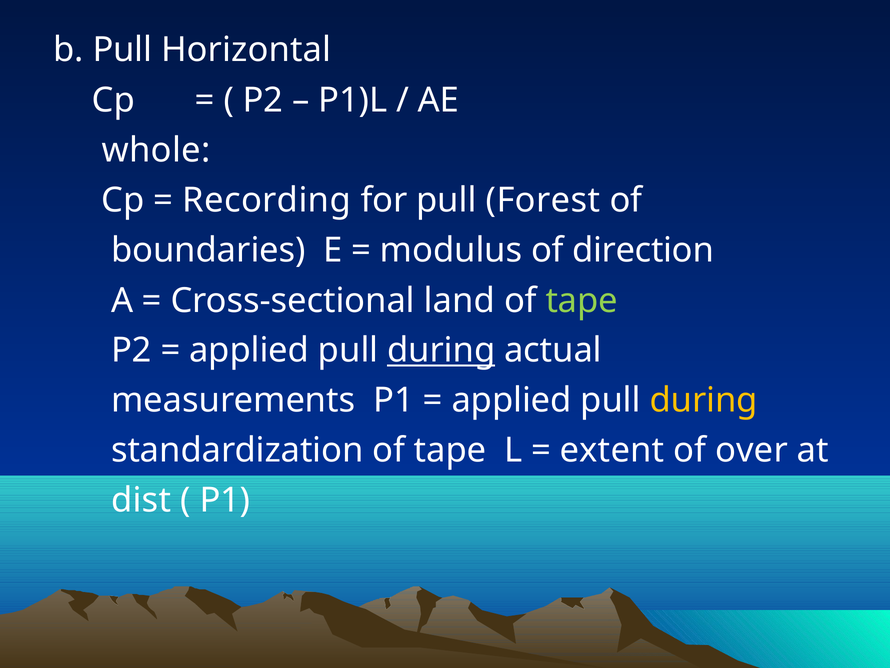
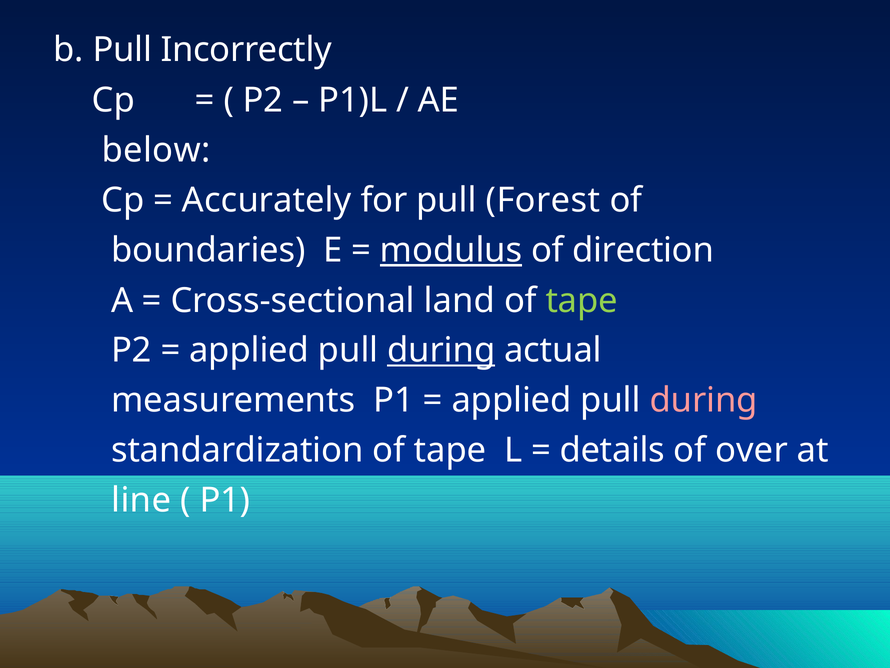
Horizontal: Horizontal -> Incorrectly
whole: whole -> below
Recording: Recording -> Accurately
modulus underline: none -> present
during at (704, 400) colour: yellow -> pink
extent: extent -> details
dist: dist -> line
